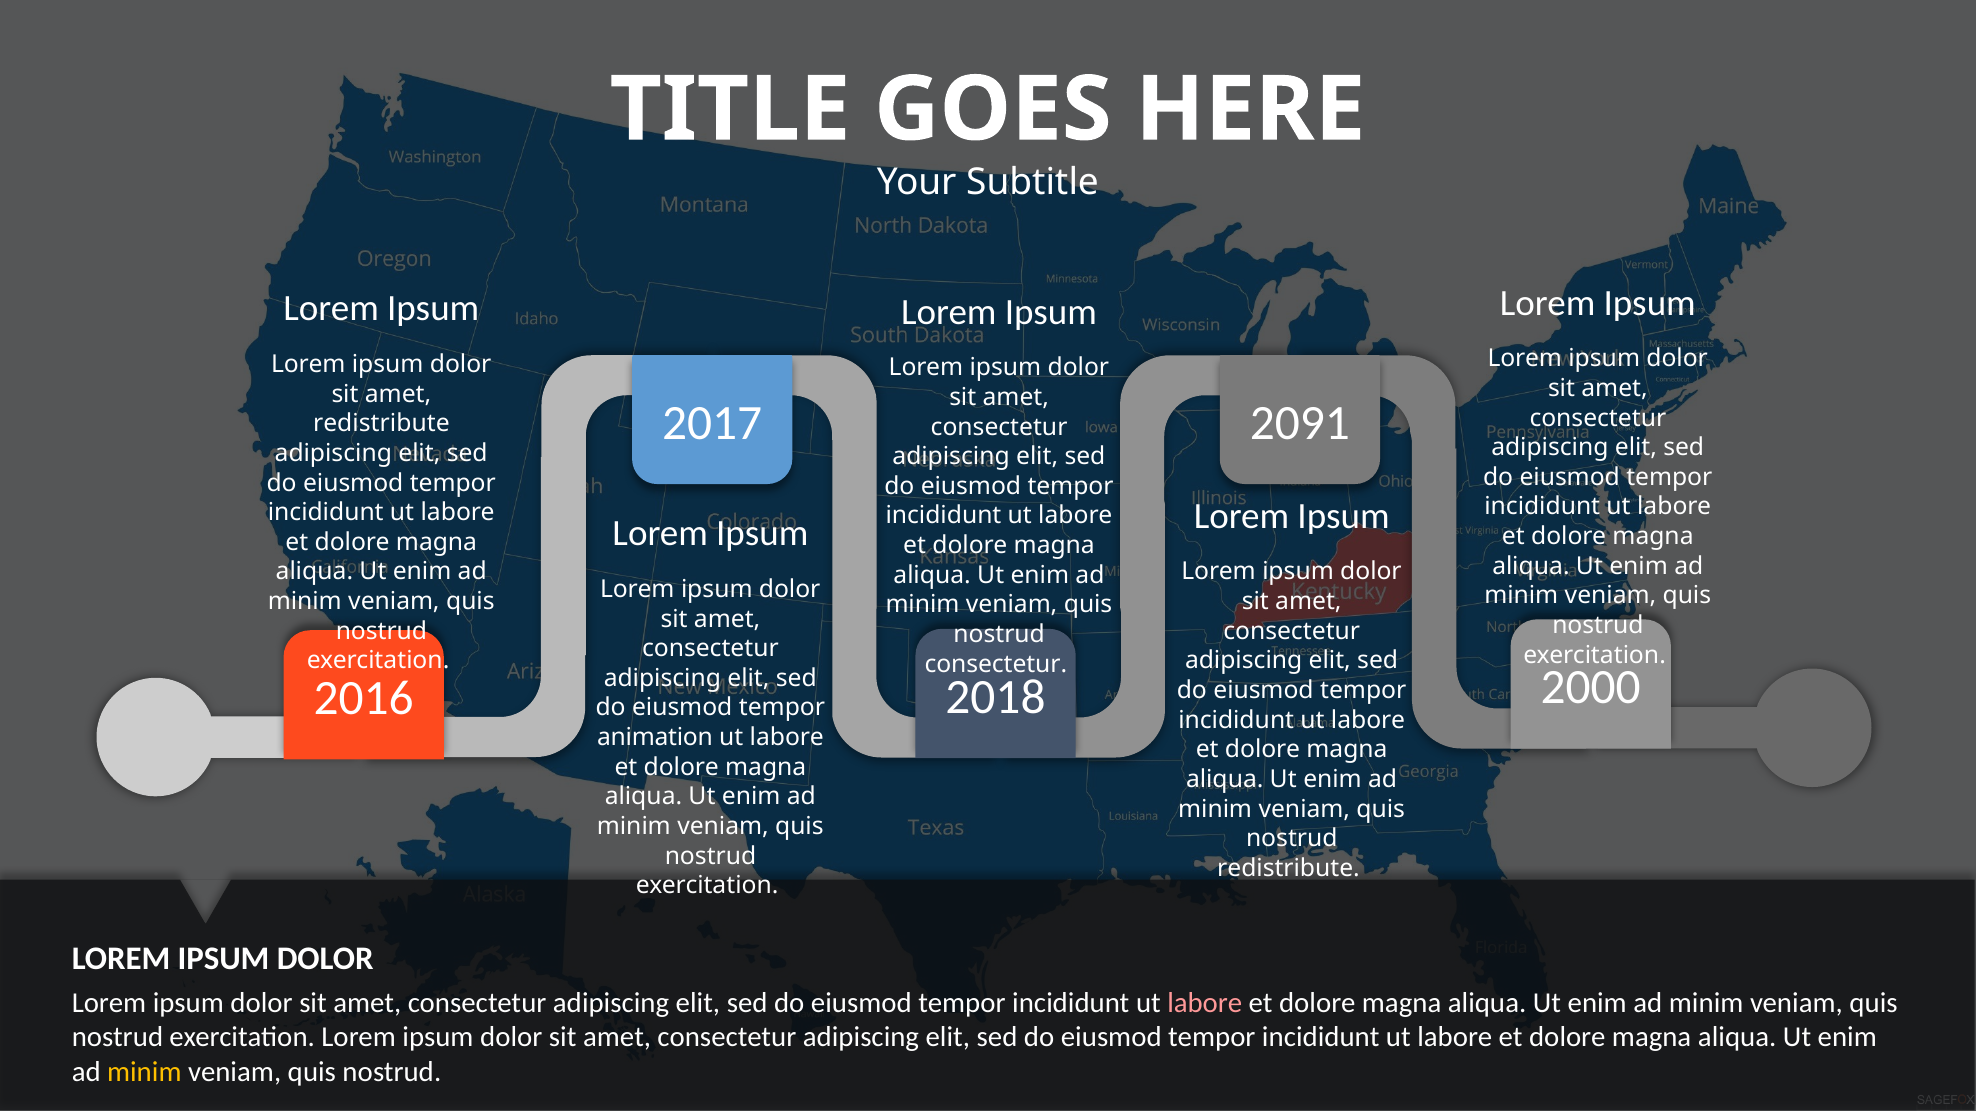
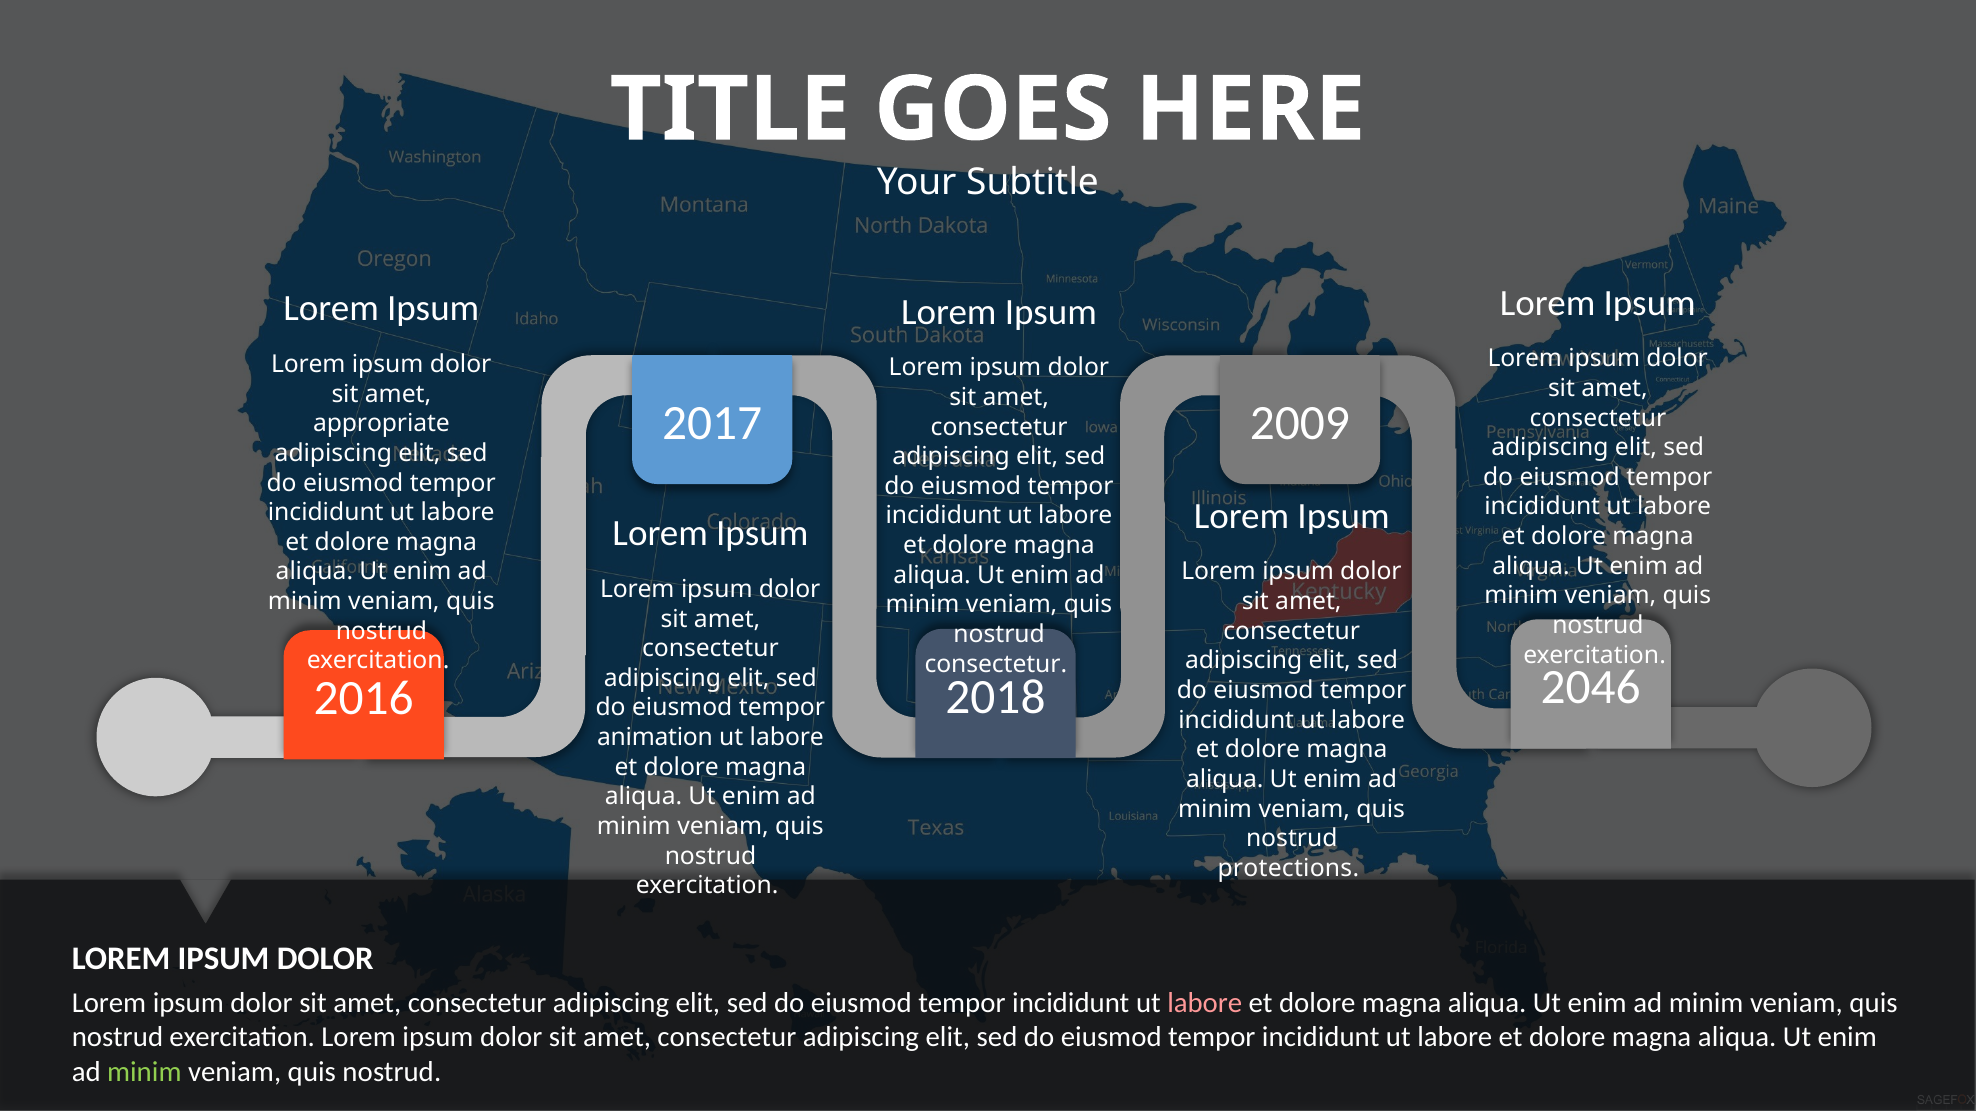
2091: 2091 -> 2009
redistribute at (381, 424): redistribute -> appropriate
2000: 2000 -> 2046
redistribute at (1288, 869): redistribute -> protections
minim at (144, 1072) colour: yellow -> light green
